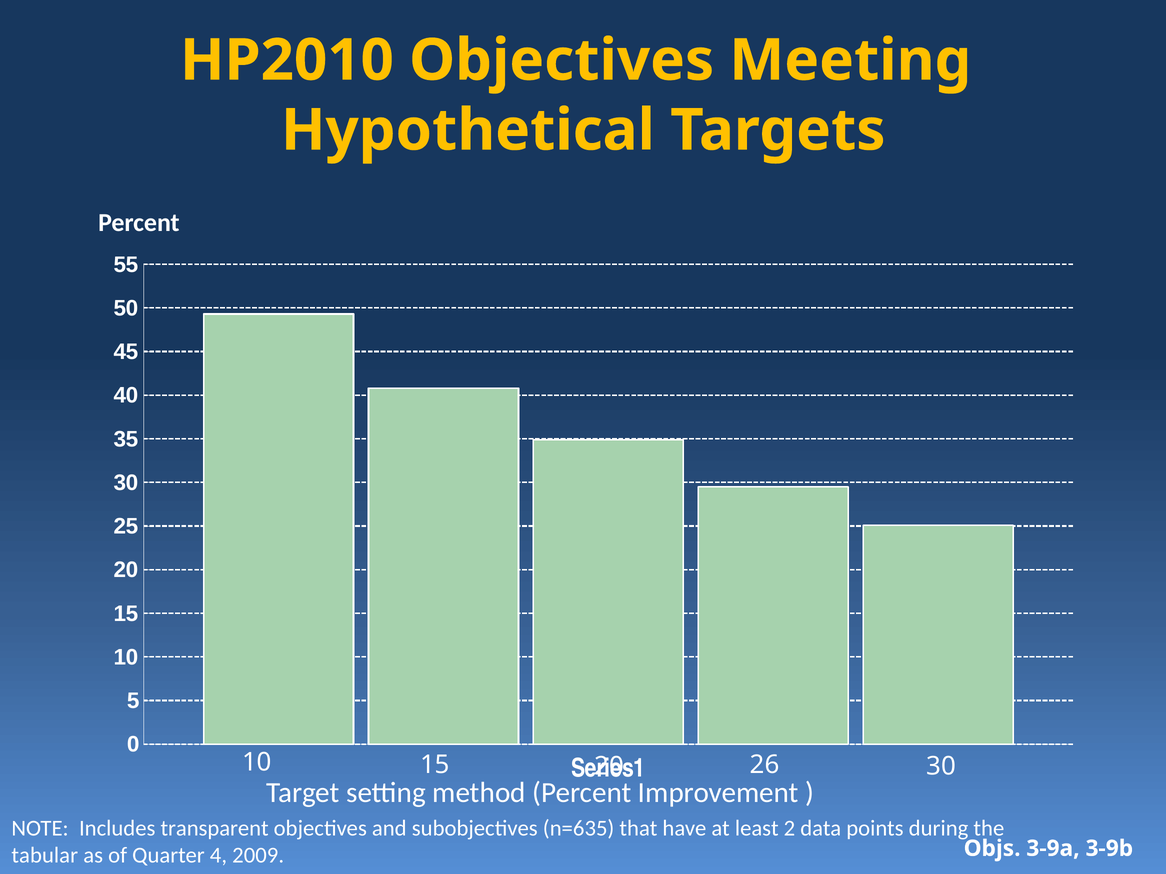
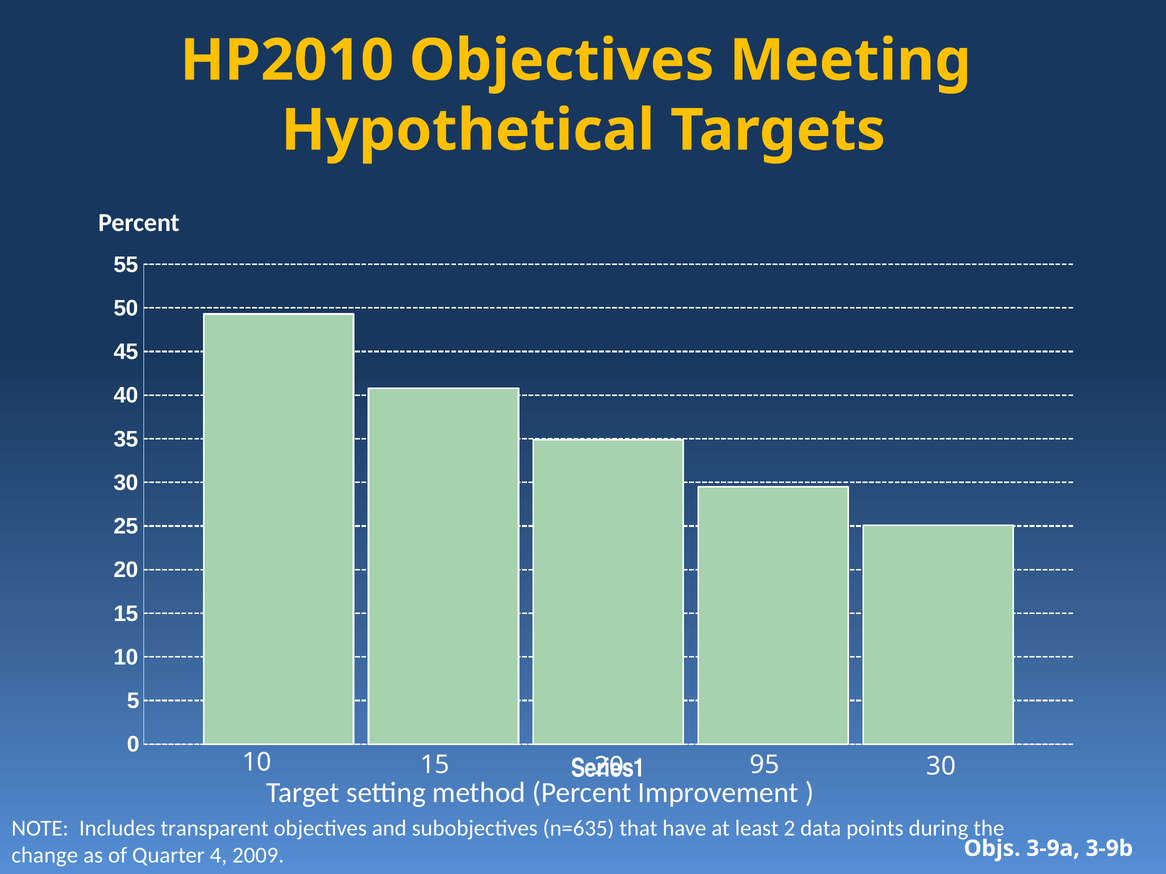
26: 26 -> 95
tabular: tabular -> change
